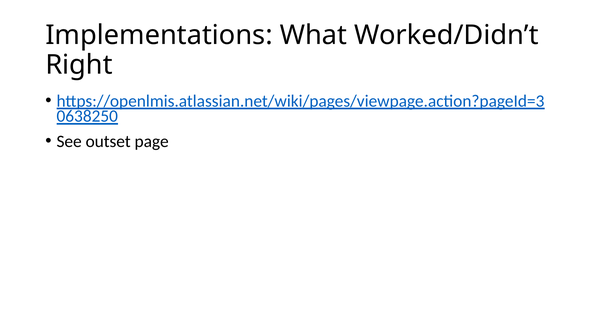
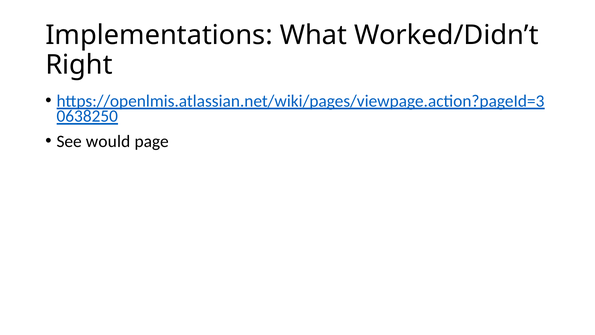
outset: outset -> would
